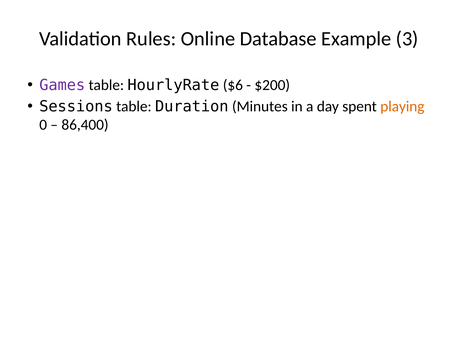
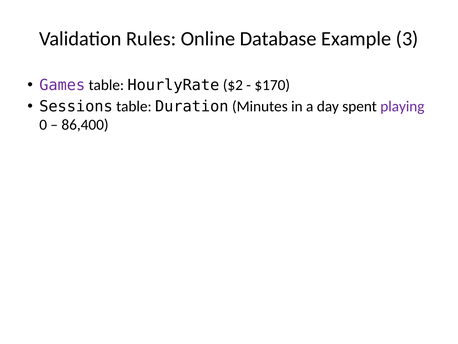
$6: $6 -> $2
$200: $200 -> $170
playing colour: orange -> purple
